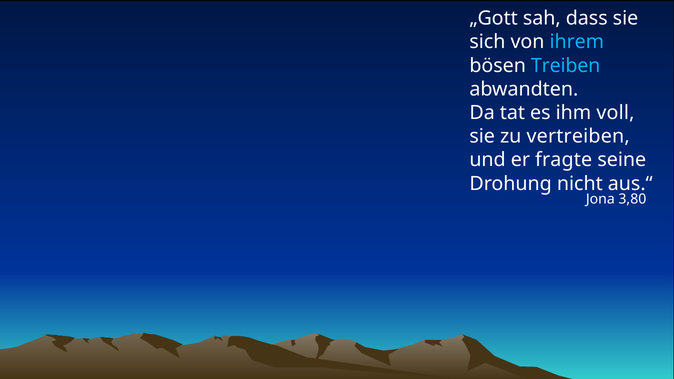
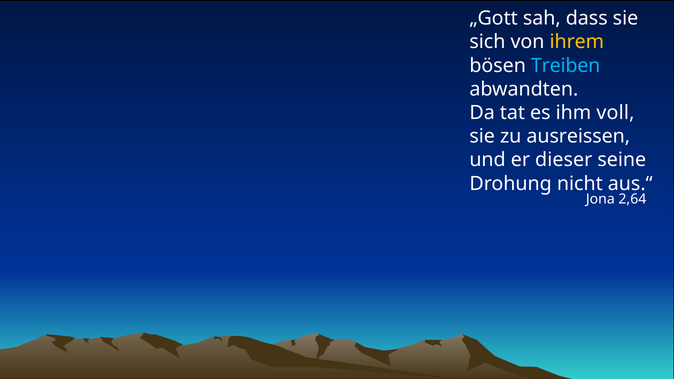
ihrem colour: light blue -> yellow
vertreiben: vertreiben -> ausreissen
fragte: fragte -> dieser
3,80: 3,80 -> 2,64
